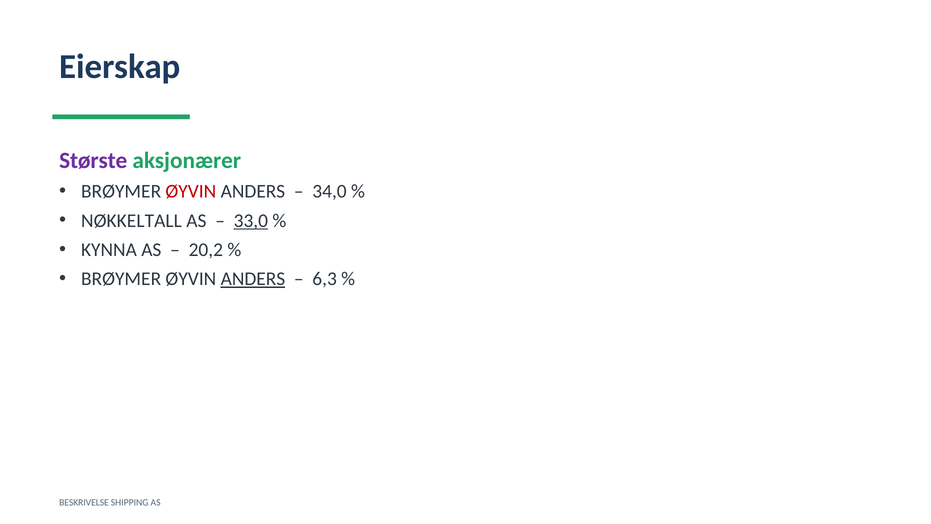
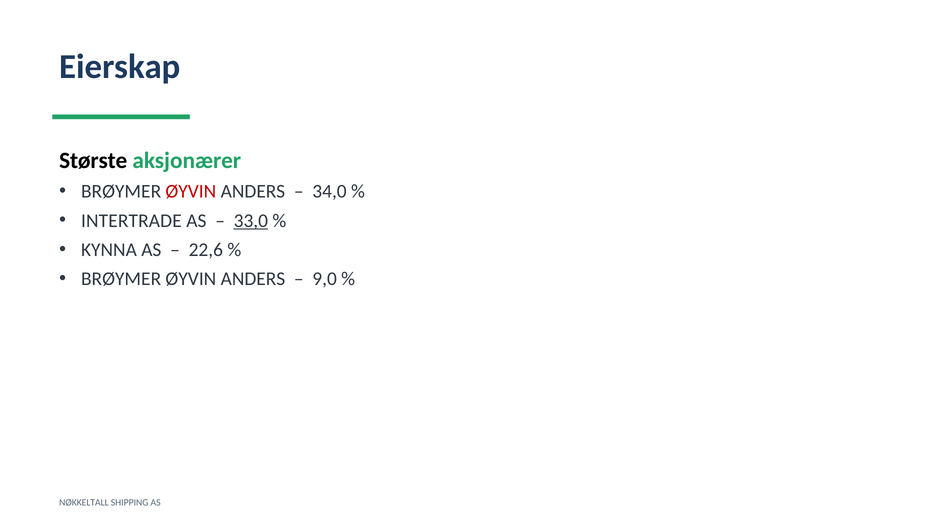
Største colour: purple -> black
NØKKELTALL: NØKKELTALL -> INTERTRADE
20,2: 20,2 -> 22,6
ANDERS at (253, 279) underline: present -> none
6,3: 6,3 -> 9,0
BESKRIVELSE: BESKRIVELSE -> NØKKELTALL
